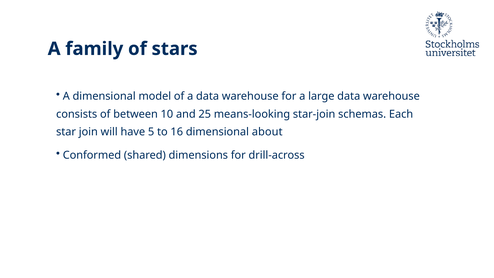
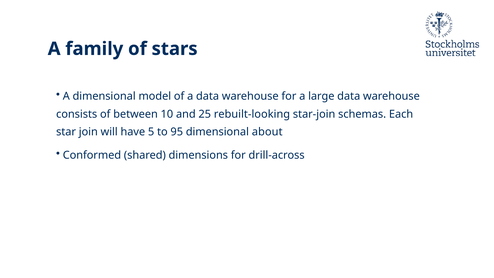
means-looking: means-looking -> rebuilt-looking
16: 16 -> 95
